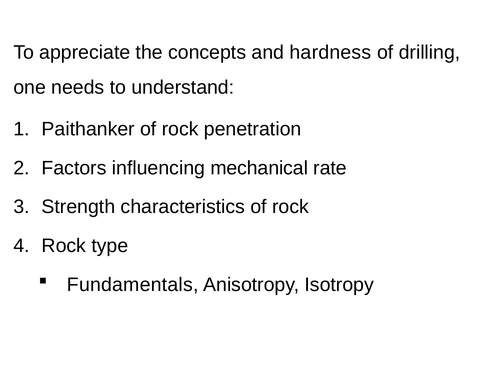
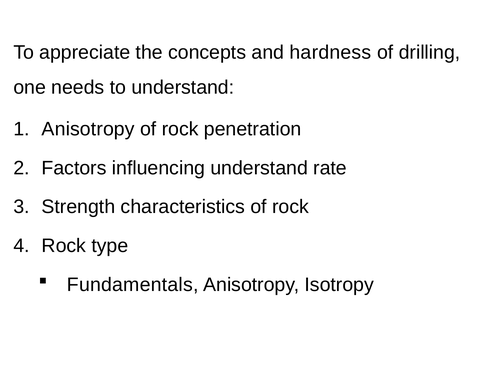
Paithanker at (88, 129): Paithanker -> Anisotropy
influencing mechanical: mechanical -> understand
